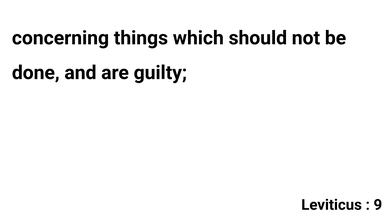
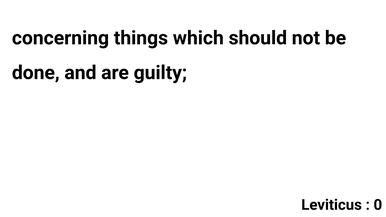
9: 9 -> 0
